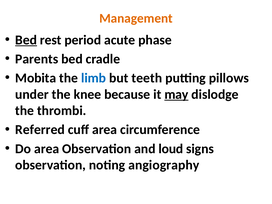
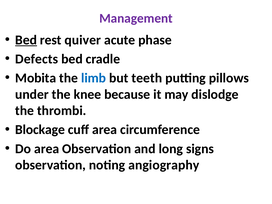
Management colour: orange -> purple
period: period -> quiver
Parents: Parents -> Defects
may underline: present -> none
Referred: Referred -> Blockage
loud: loud -> long
